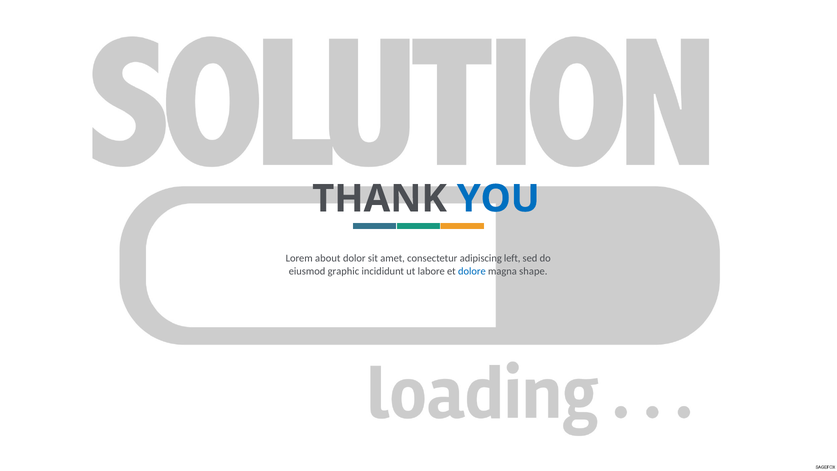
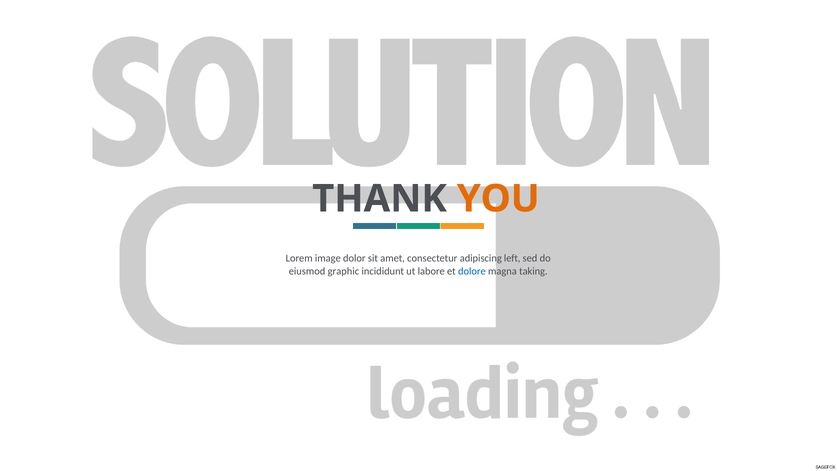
YOU colour: blue -> orange
about: about -> image
shape: shape -> taking
